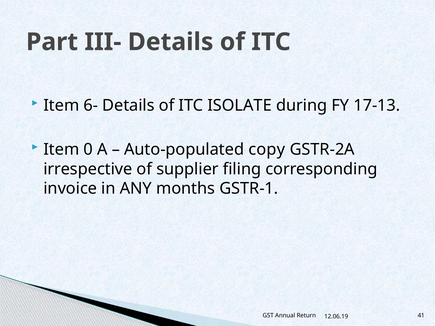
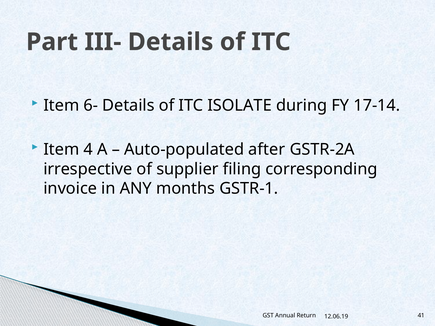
17-13: 17-13 -> 17-14
0: 0 -> 4
copy: copy -> after
